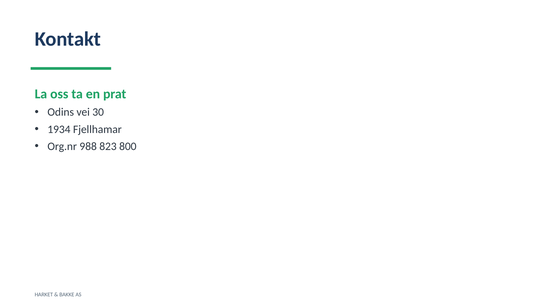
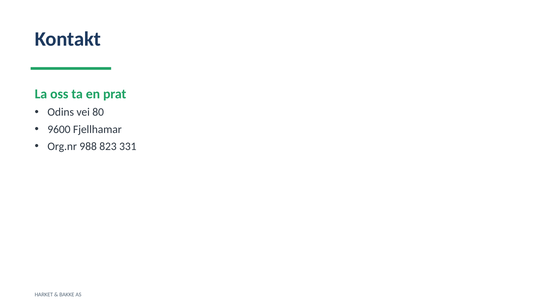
30: 30 -> 80
1934: 1934 -> 9600
800: 800 -> 331
